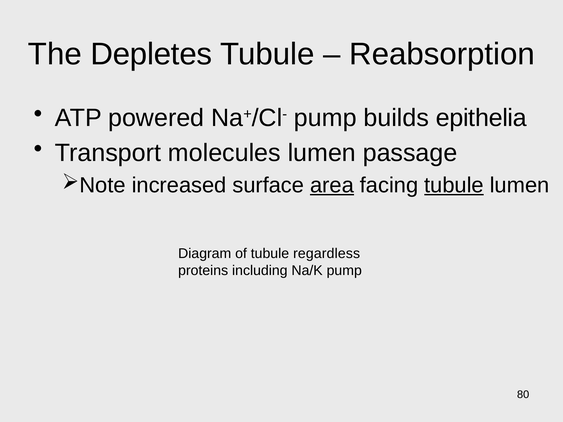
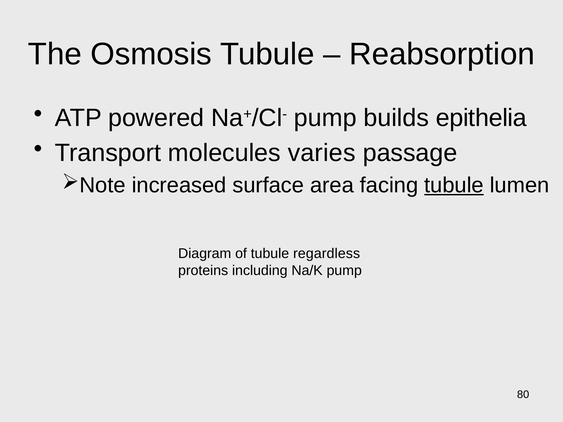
Depletes: Depletes -> Osmosis
molecules lumen: lumen -> varies
area underline: present -> none
